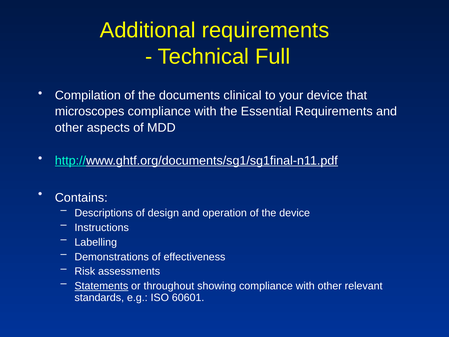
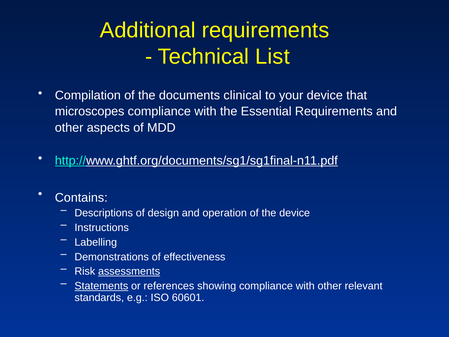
Full: Full -> List
assessments underline: none -> present
throughout: throughout -> references
